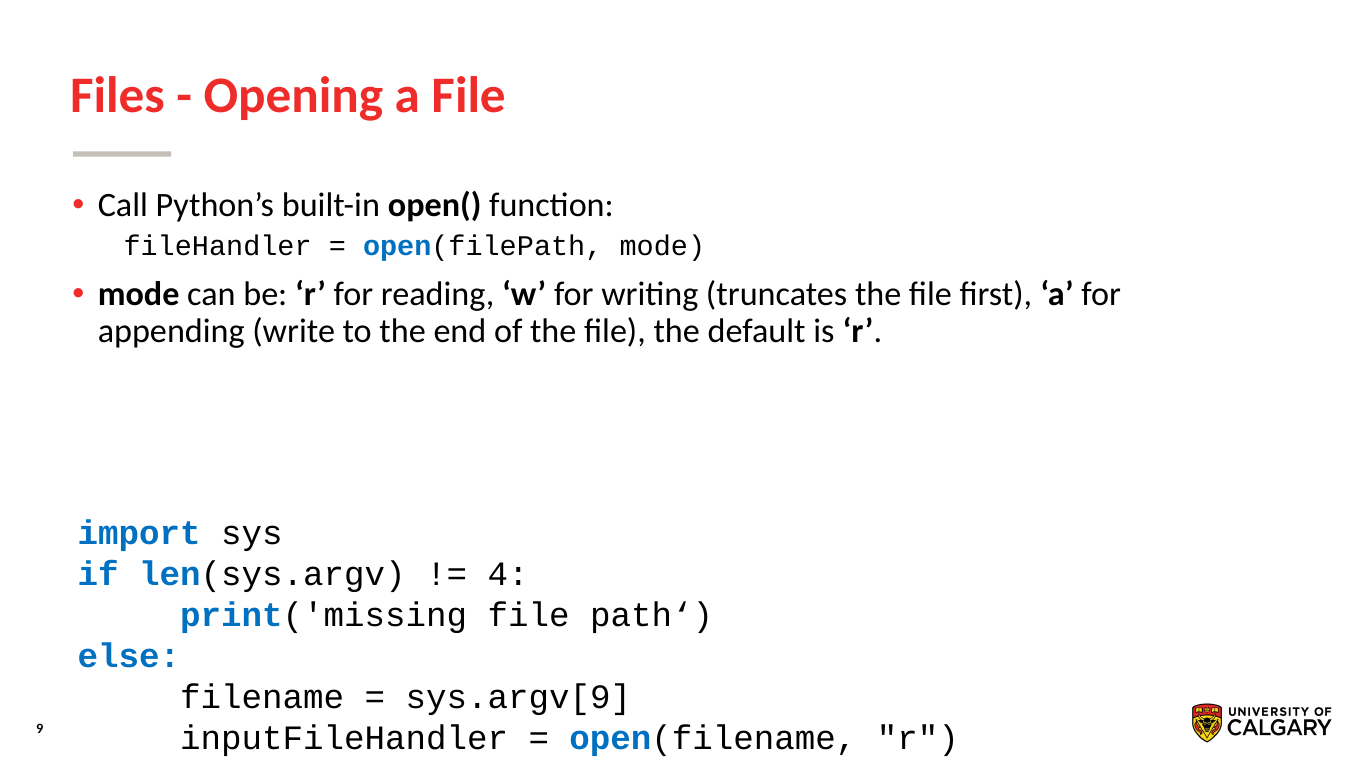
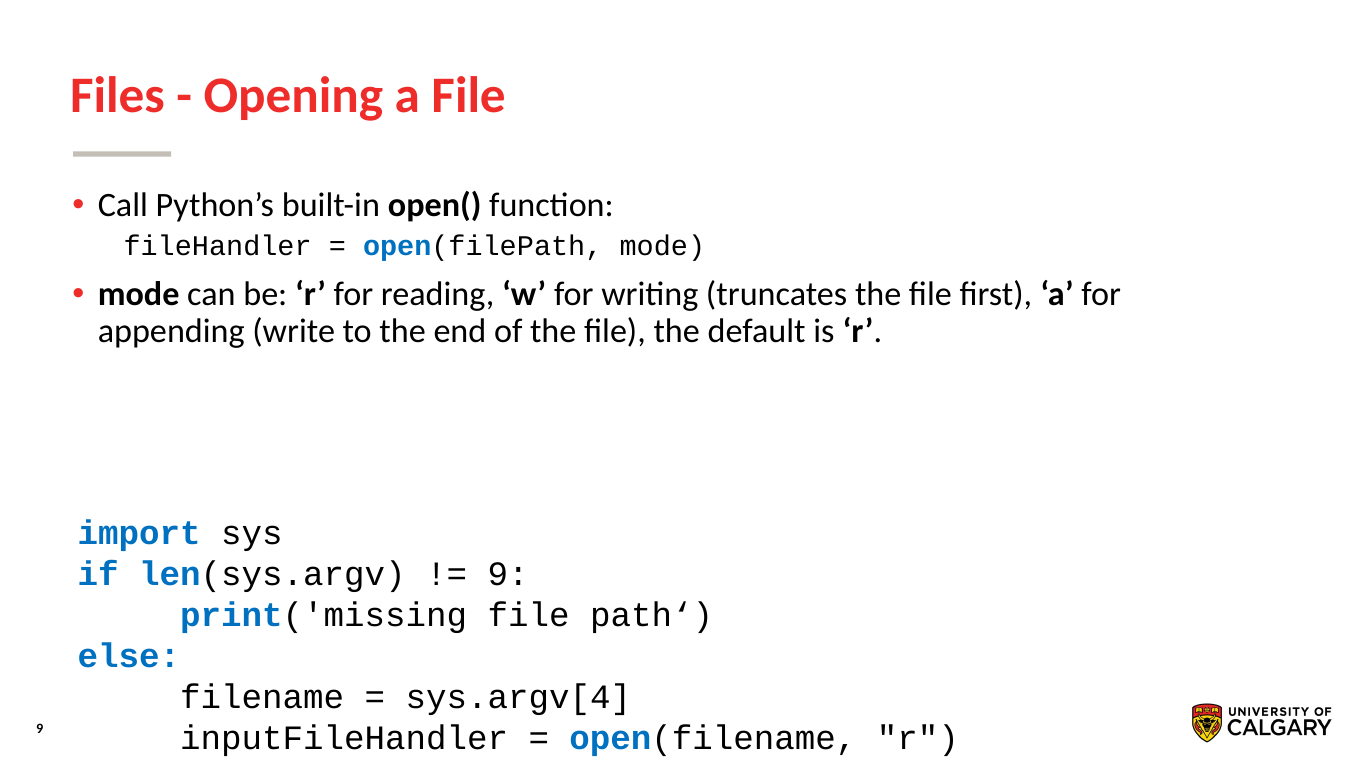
4 at (508, 575): 4 -> 9
sys.argv[9: sys.argv[9 -> sys.argv[4
